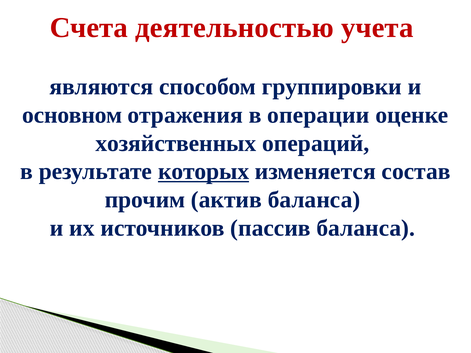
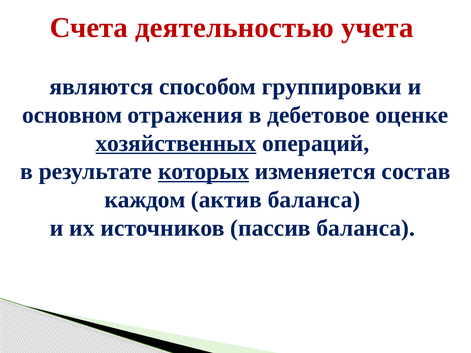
операции: операции -> дебетовое
хозяйственных underline: none -> present
прочим: прочим -> каждом
